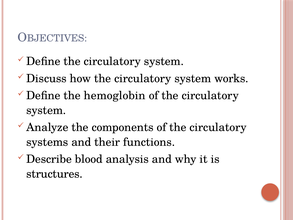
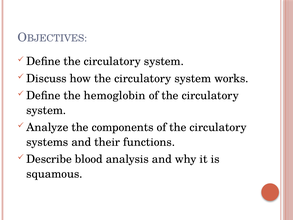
structures: structures -> squamous
